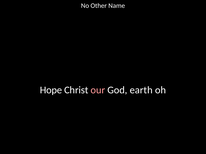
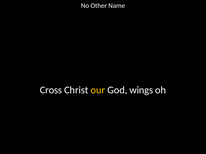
Hope: Hope -> Cross
our colour: pink -> yellow
earth: earth -> wings
